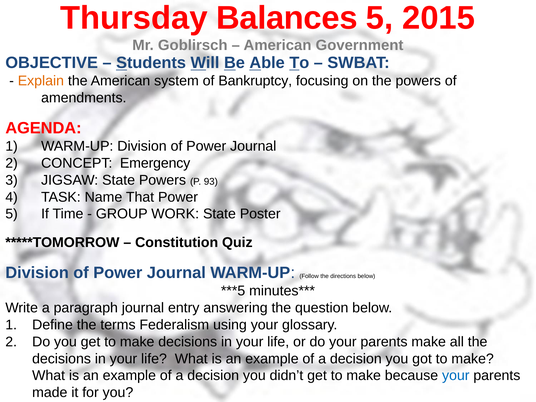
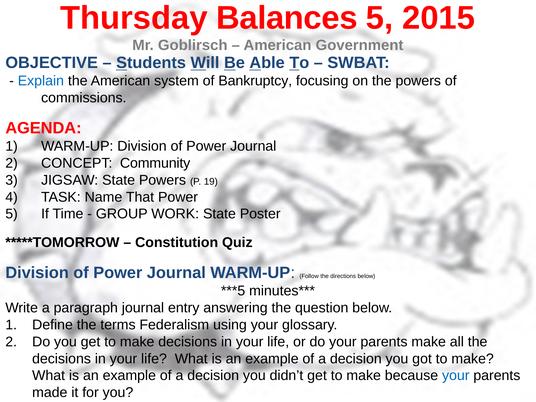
Explain colour: orange -> blue
amendments: amendments -> commissions
Emergency: Emergency -> Community
93: 93 -> 19
